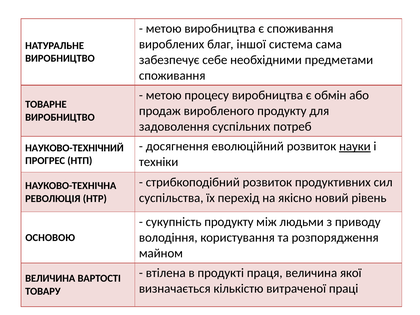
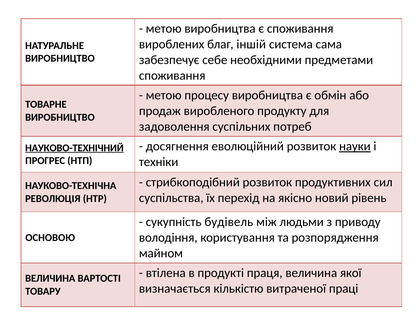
іншої: іншої -> іншій
НАУКОВО-ТЕХНІЧНИЙ underline: none -> present
сукупність продукту: продукту -> будівель
